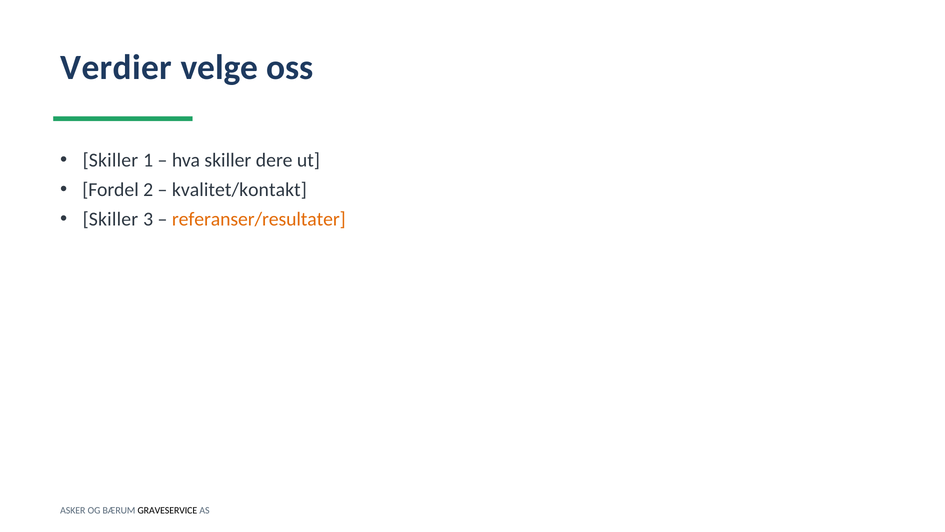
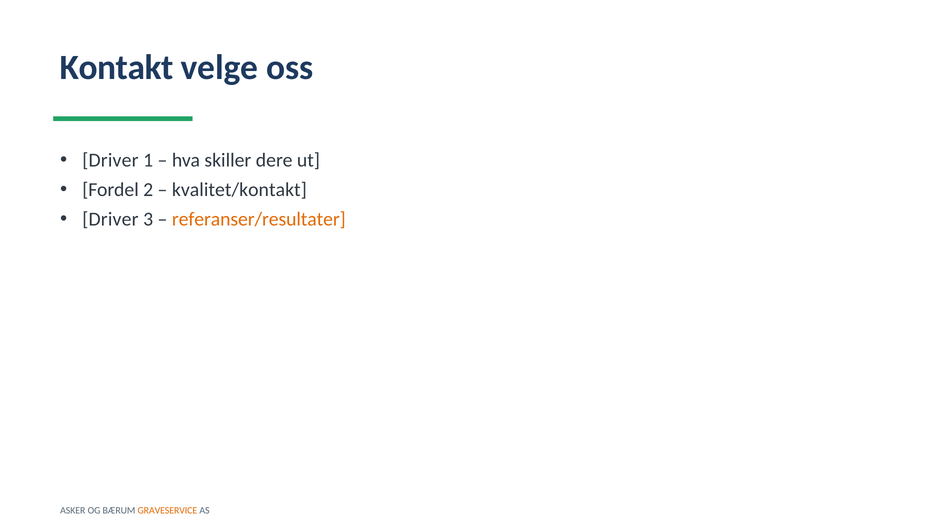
Verdier: Verdier -> Kontakt
Skiller at (110, 160): Skiller -> Driver
Skiller at (110, 219): Skiller -> Driver
GRAVESERVICE colour: black -> orange
